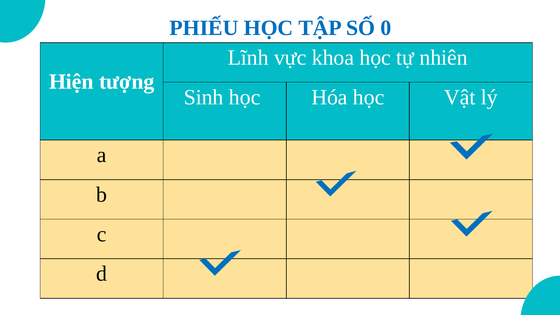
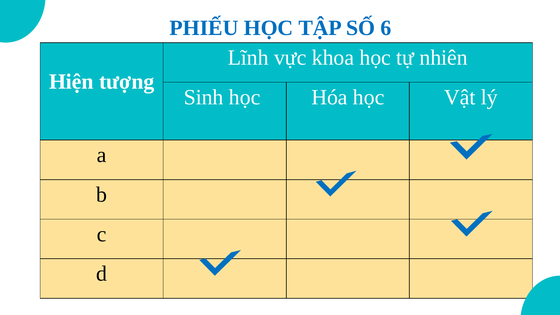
0: 0 -> 6
